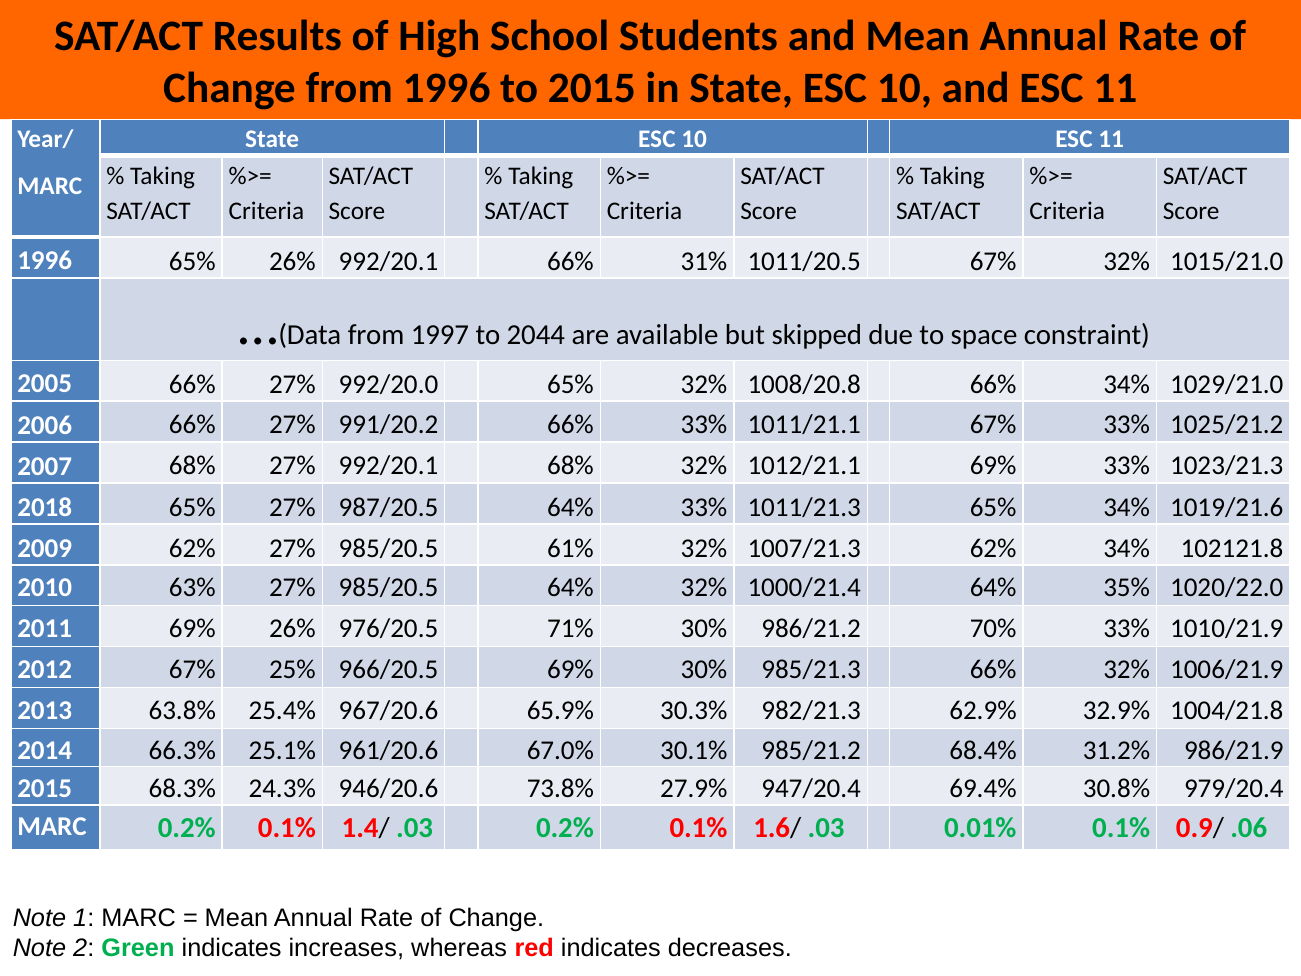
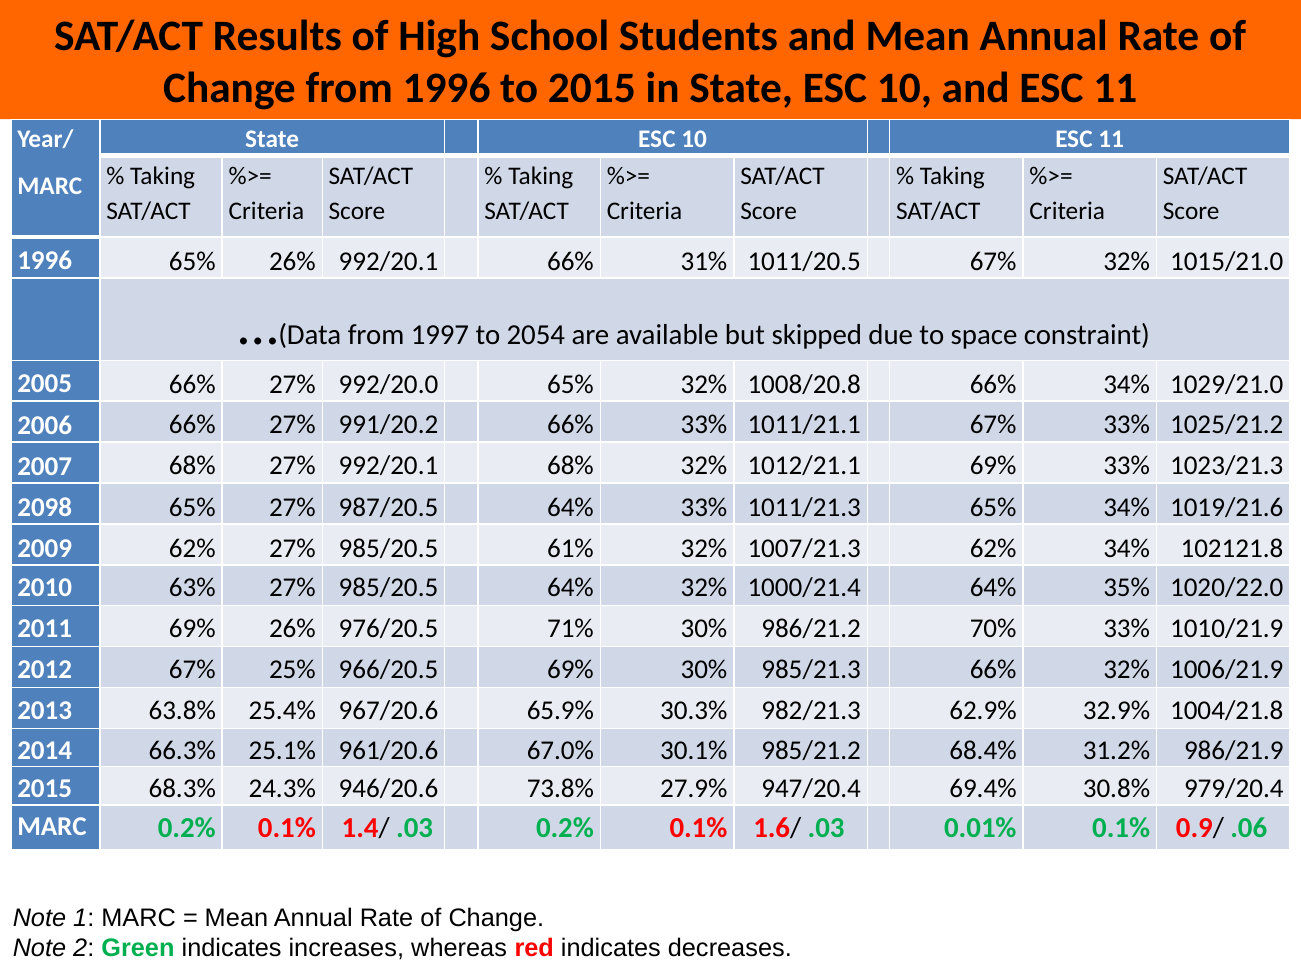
2044: 2044 -> 2054
2018: 2018 -> 2098
